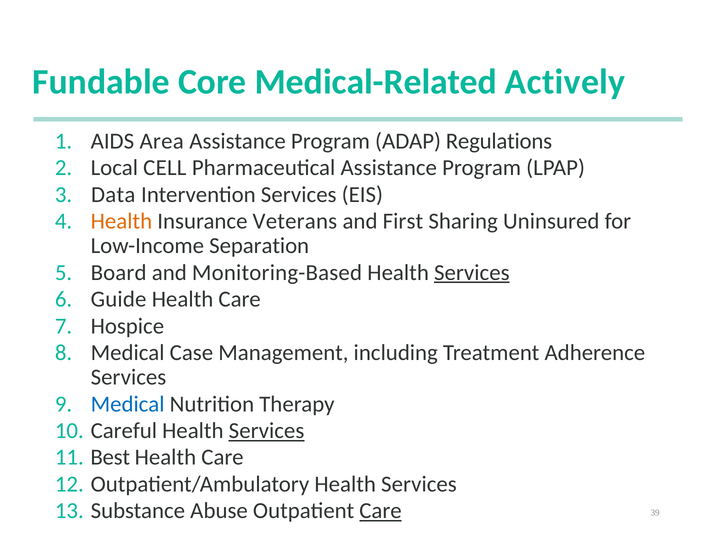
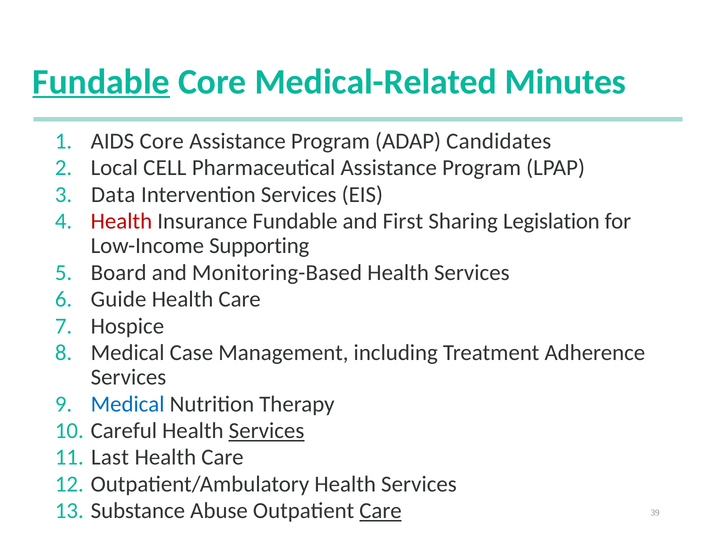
Fundable at (101, 82) underline: none -> present
Actively: Actively -> Minutes
AIDS Area: Area -> Core
Regulations: Regulations -> Candidates
Health at (121, 221) colour: orange -> red
Insurance Veterans: Veterans -> Fundable
Uninsured: Uninsured -> Legislation
Separation: Separation -> Supporting
Services at (472, 273) underline: present -> none
Best: Best -> Last
